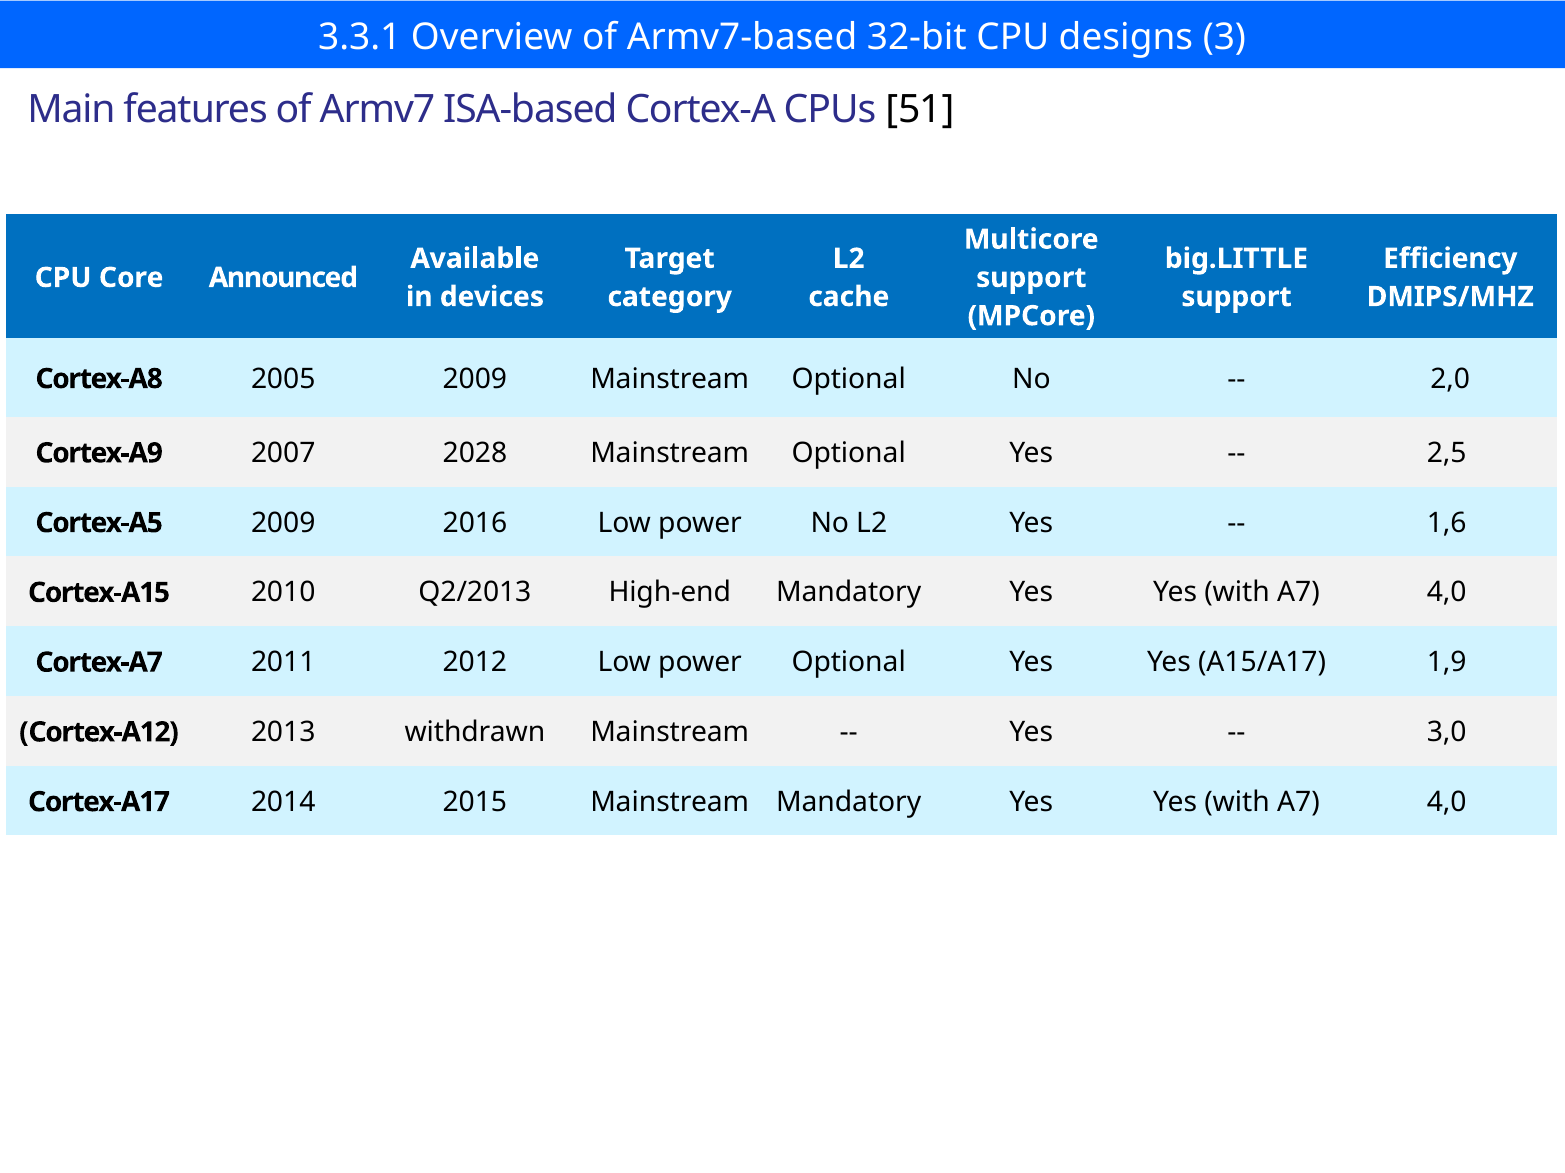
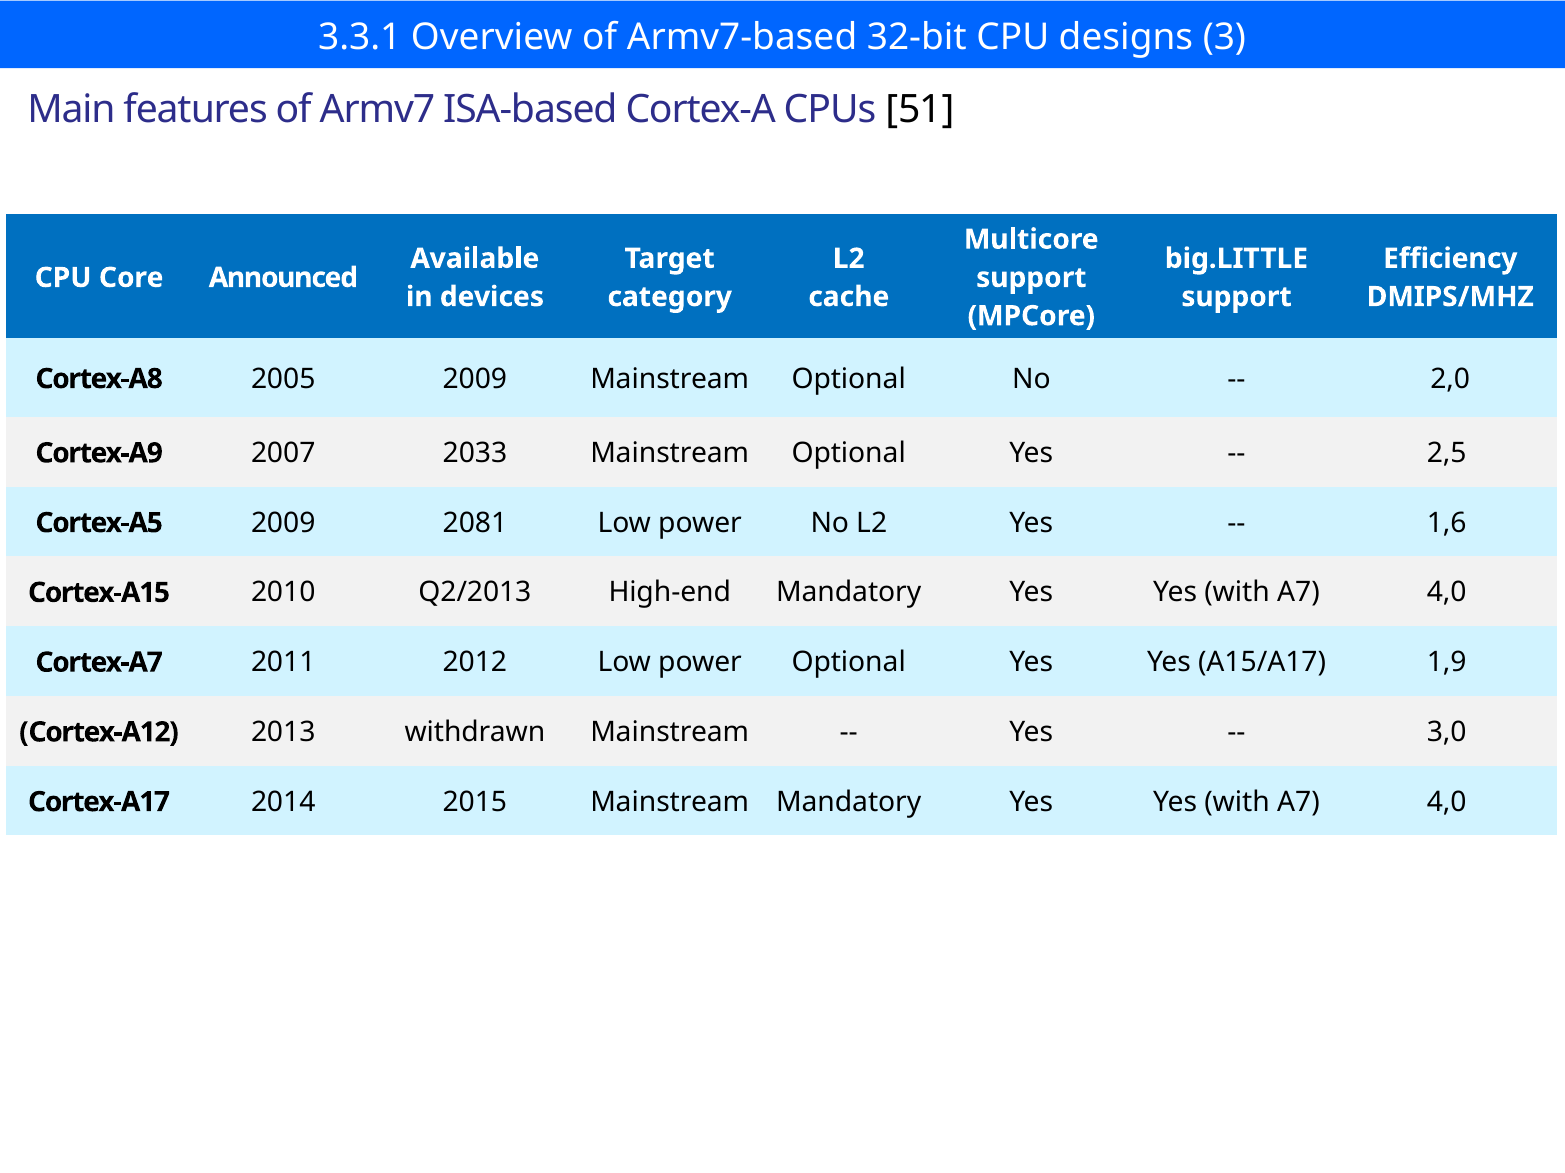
2028: 2028 -> 2033
2016: 2016 -> 2081
